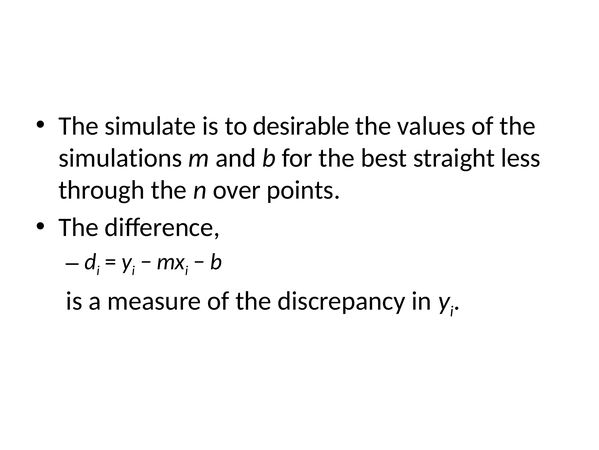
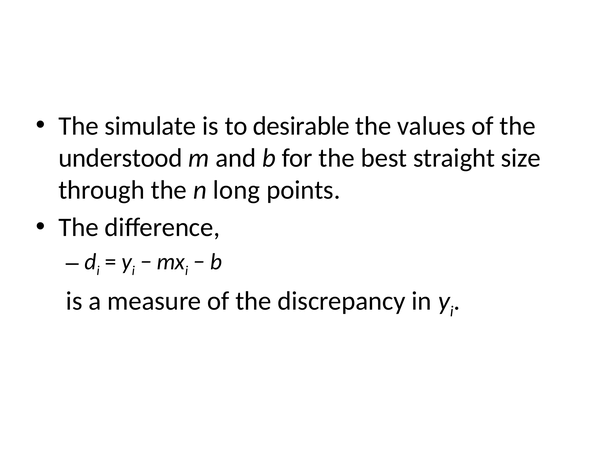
simulations: simulations -> understood
less: less -> size
over: over -> long
